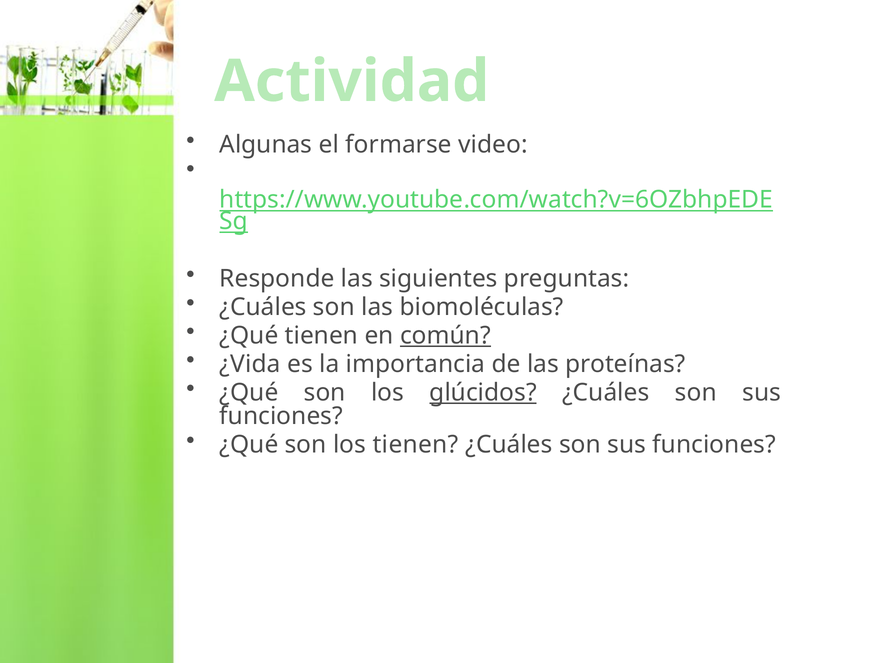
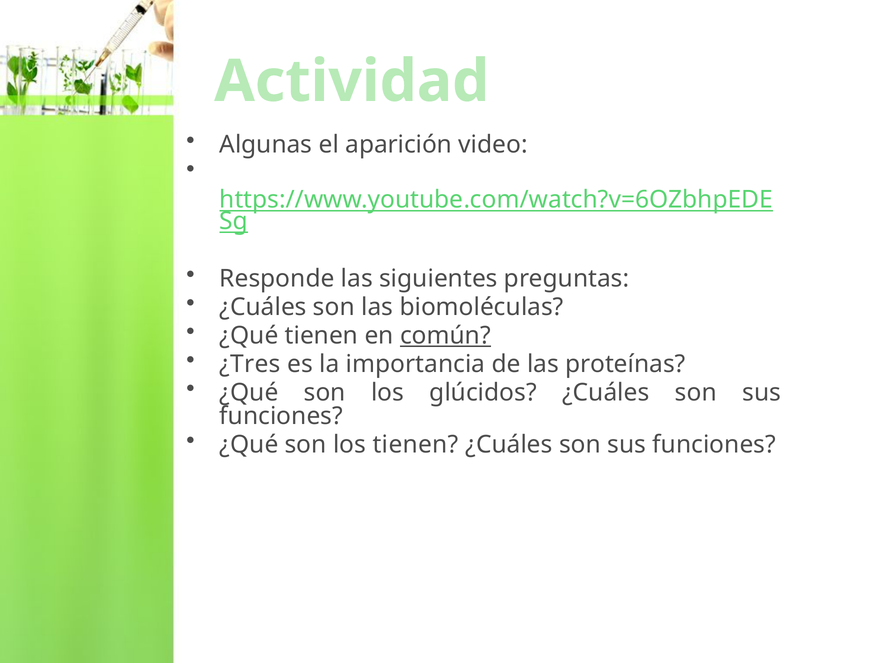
formarse: formarse -> aparición
¿Vida: ¿Vida -> ¿Tres
glúcidos underline: present -> none
